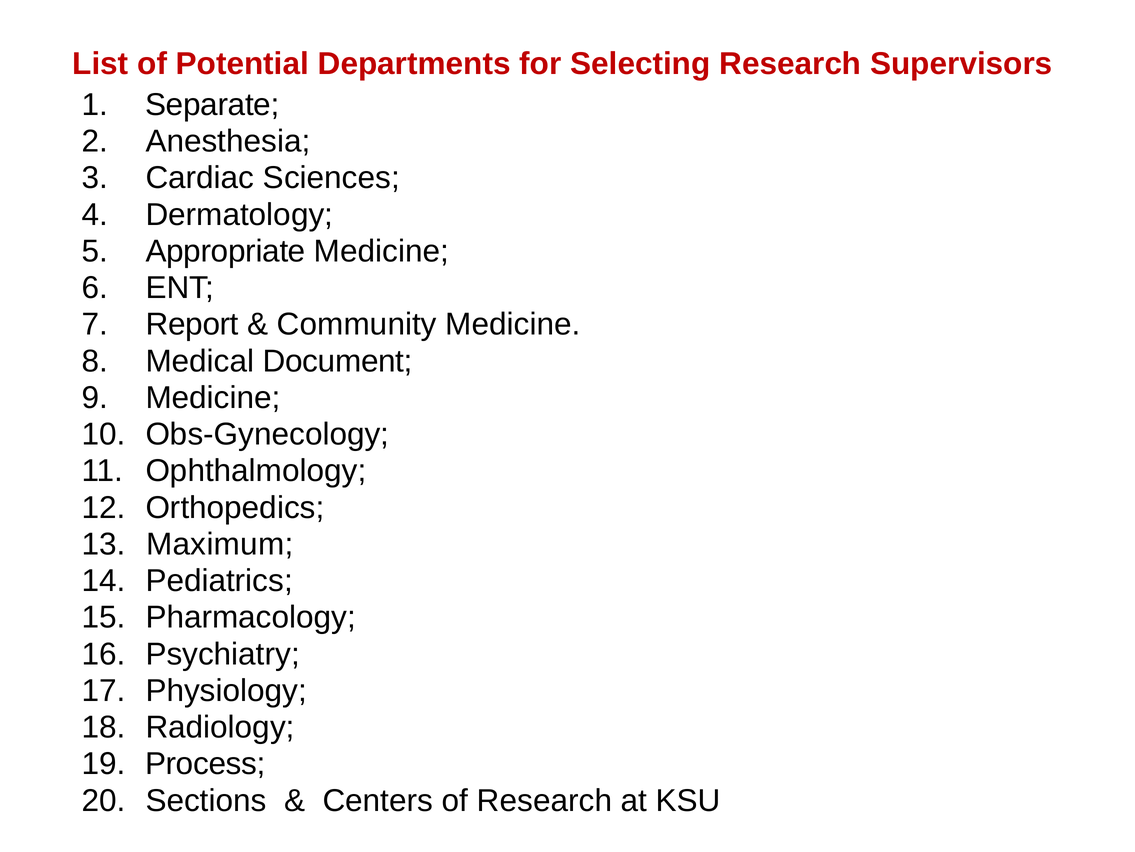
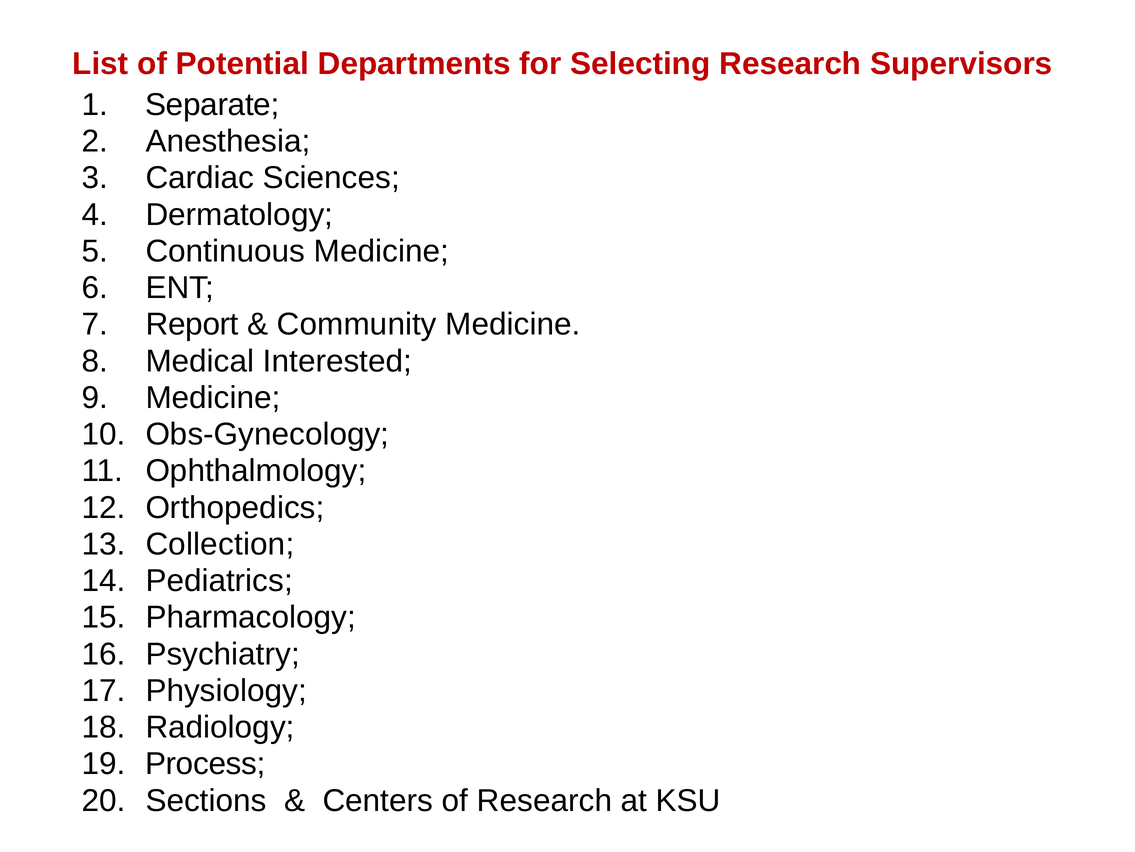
Appropriate: Appropriate -> Continuous
Document: Document -> Interested
Maximum: Maximum -> Collection
